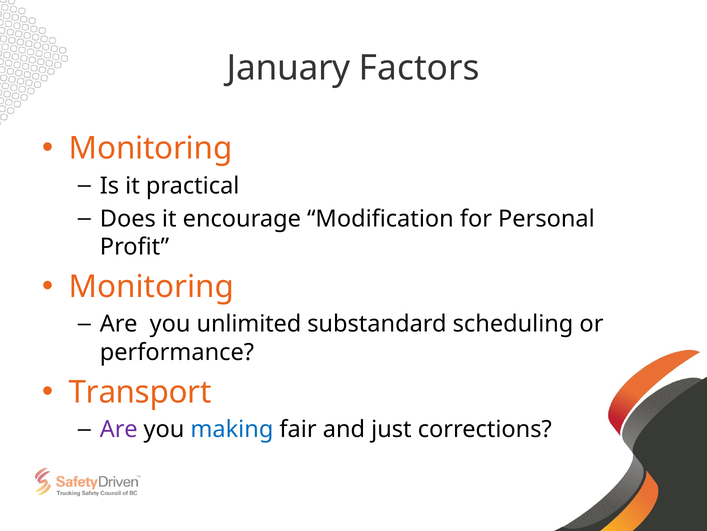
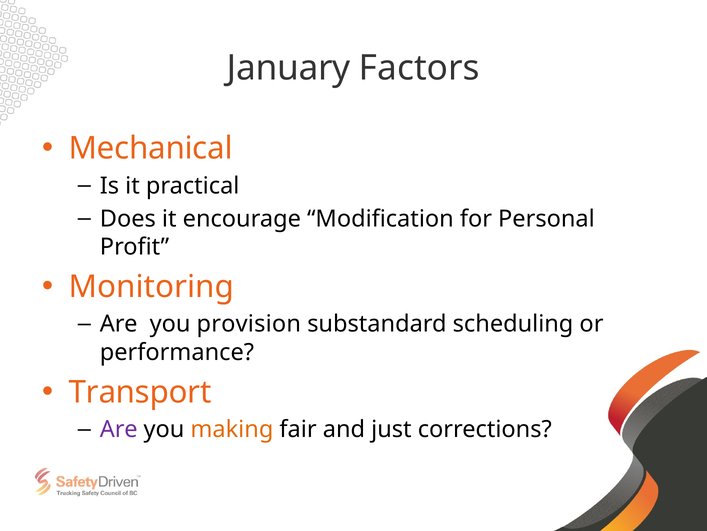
Monitoring at (151, 148): Monitoring -> Mechanical
unlimited: unlimited -> provision
making colour: blue -> orange
